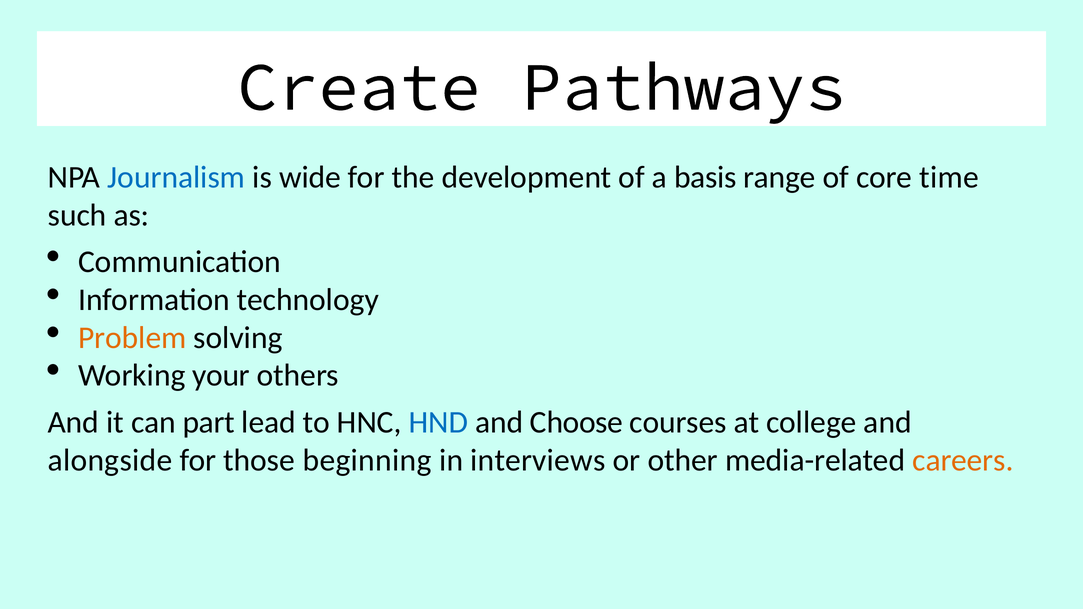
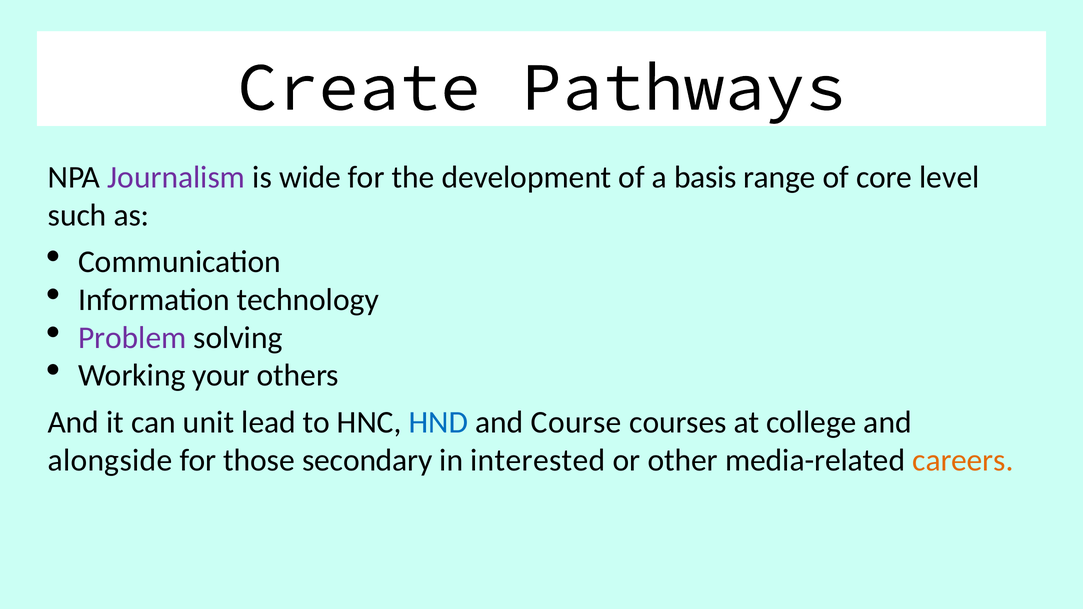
Journalism colour: blue -> purple
time: time -> level
Problem colour: orange -> purple
part: part -> unit
Choose: Choose -> Course
beginning: beginning -> secondary
interviews: interviews -> interested
